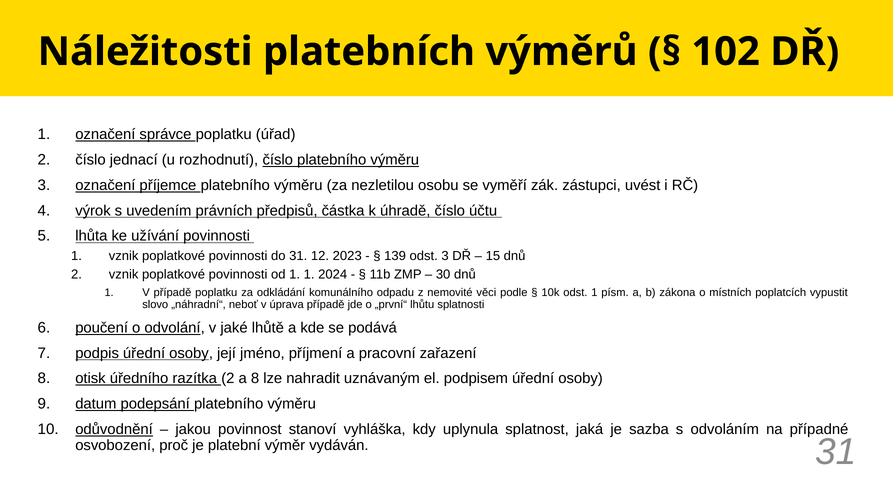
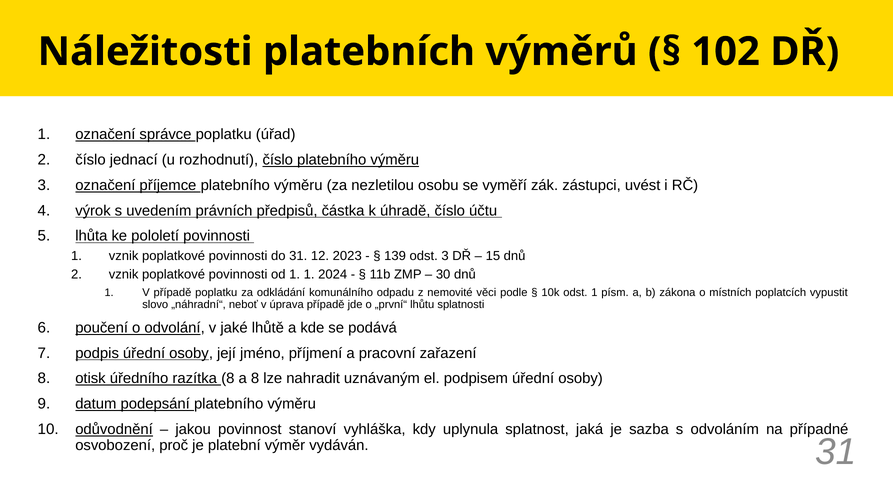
užívání: užívání -> pololetí
razítka 2: 2 -> 8
